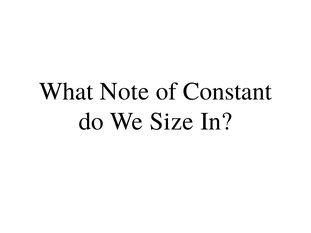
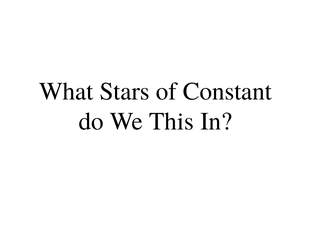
Note: Note -> Stars
Size: Size -> This
